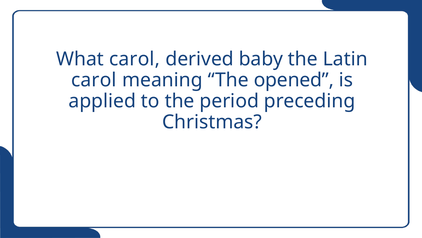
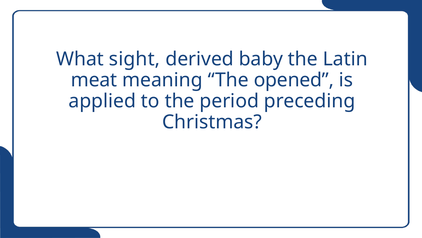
What carol: carol -> sight
carol at (94, 80): carol -> meat
